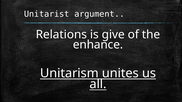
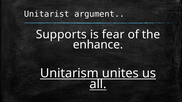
Relations: Relations -> Supports
give: give -> fear
